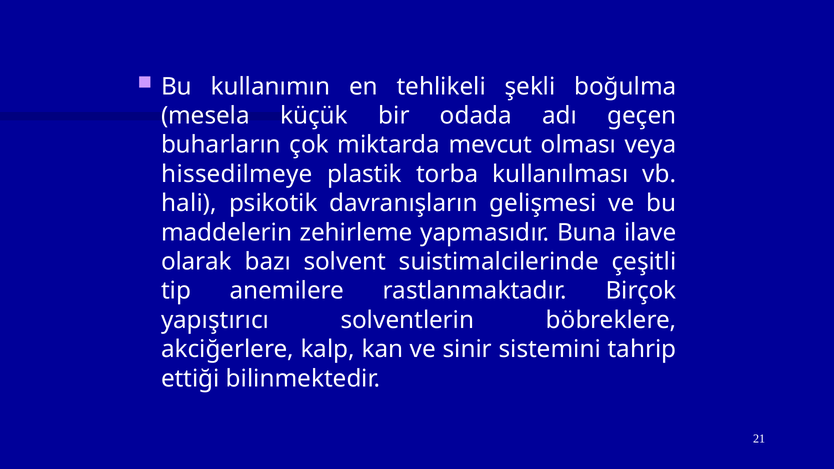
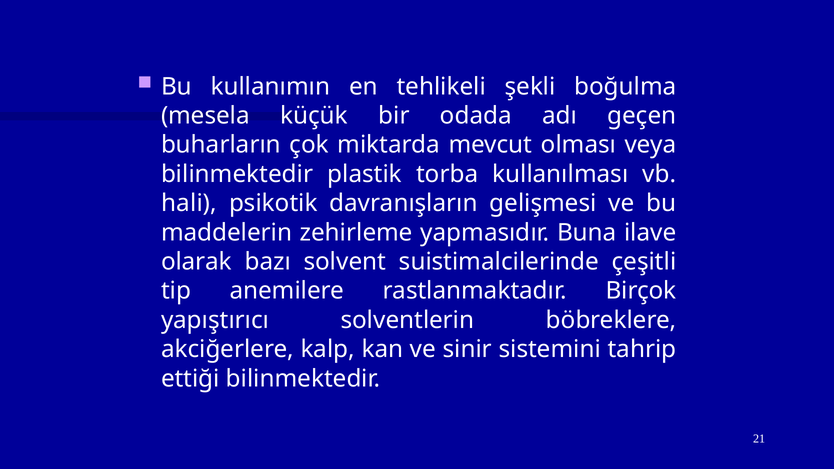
hissedilmeye at (237, 174): hissedilmeye -> bilinmektedir
